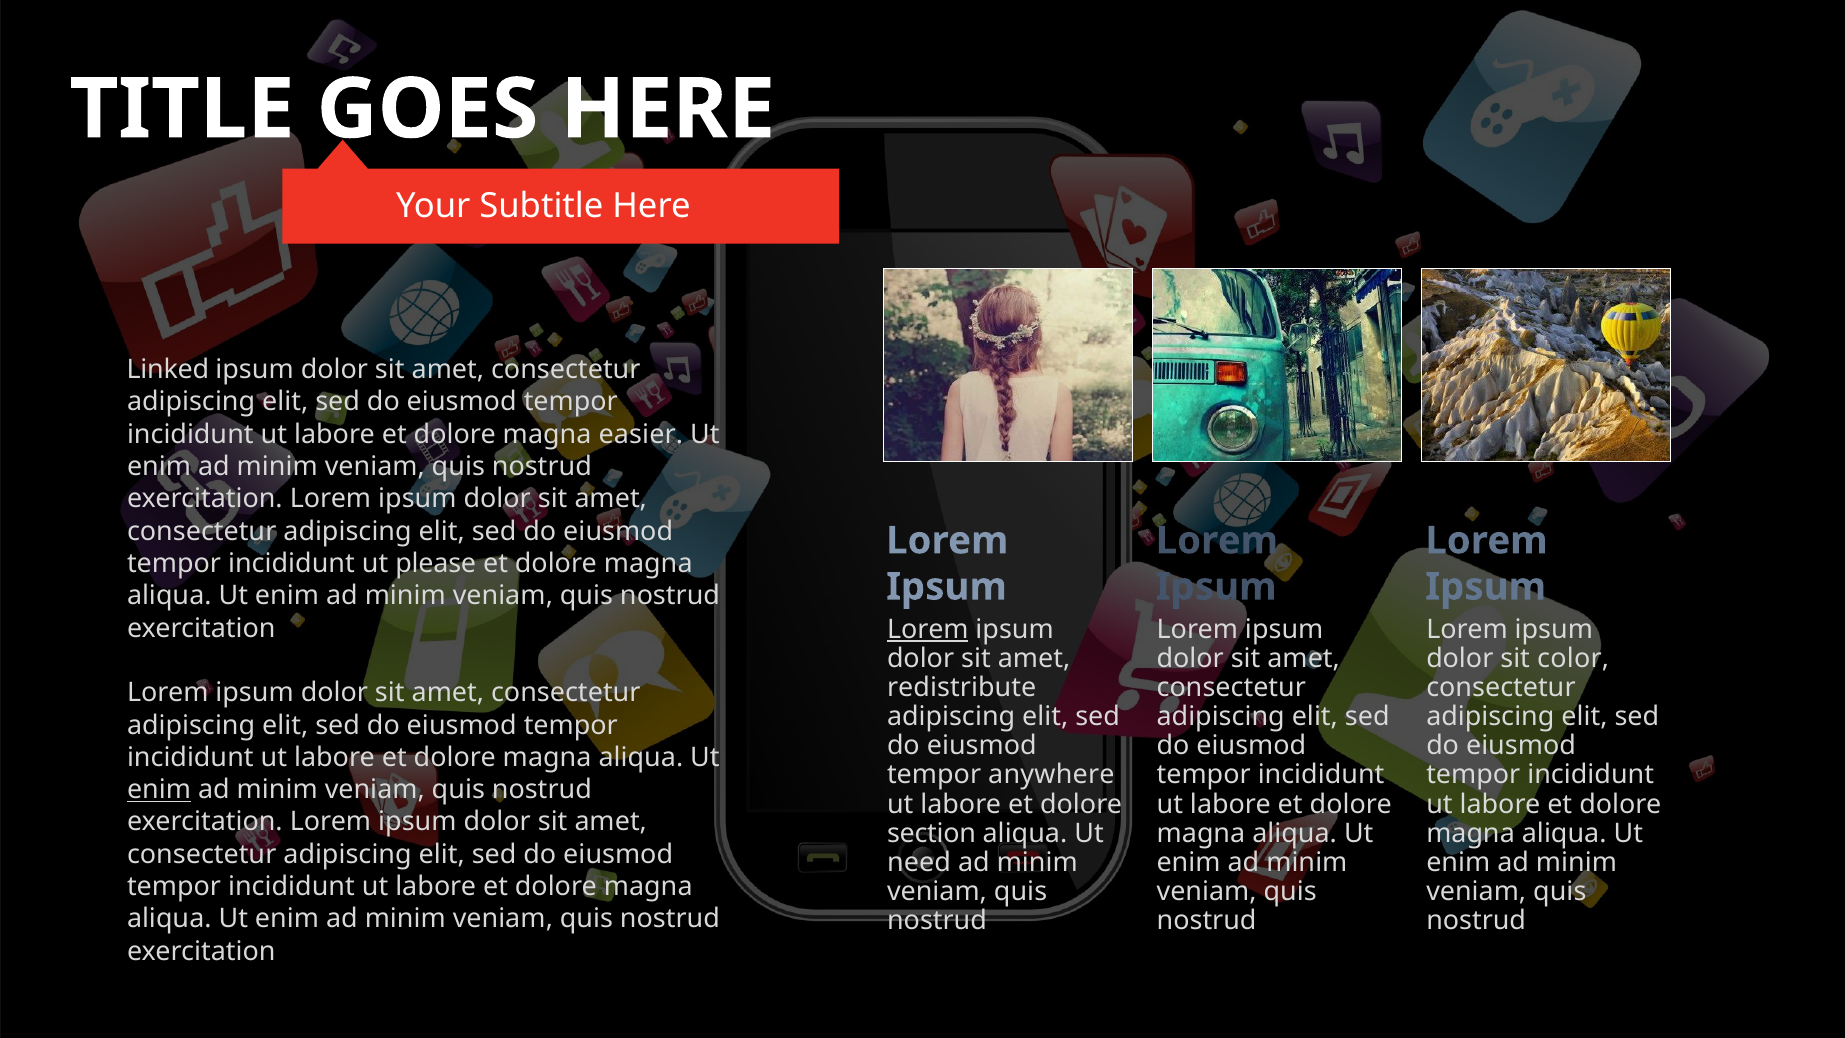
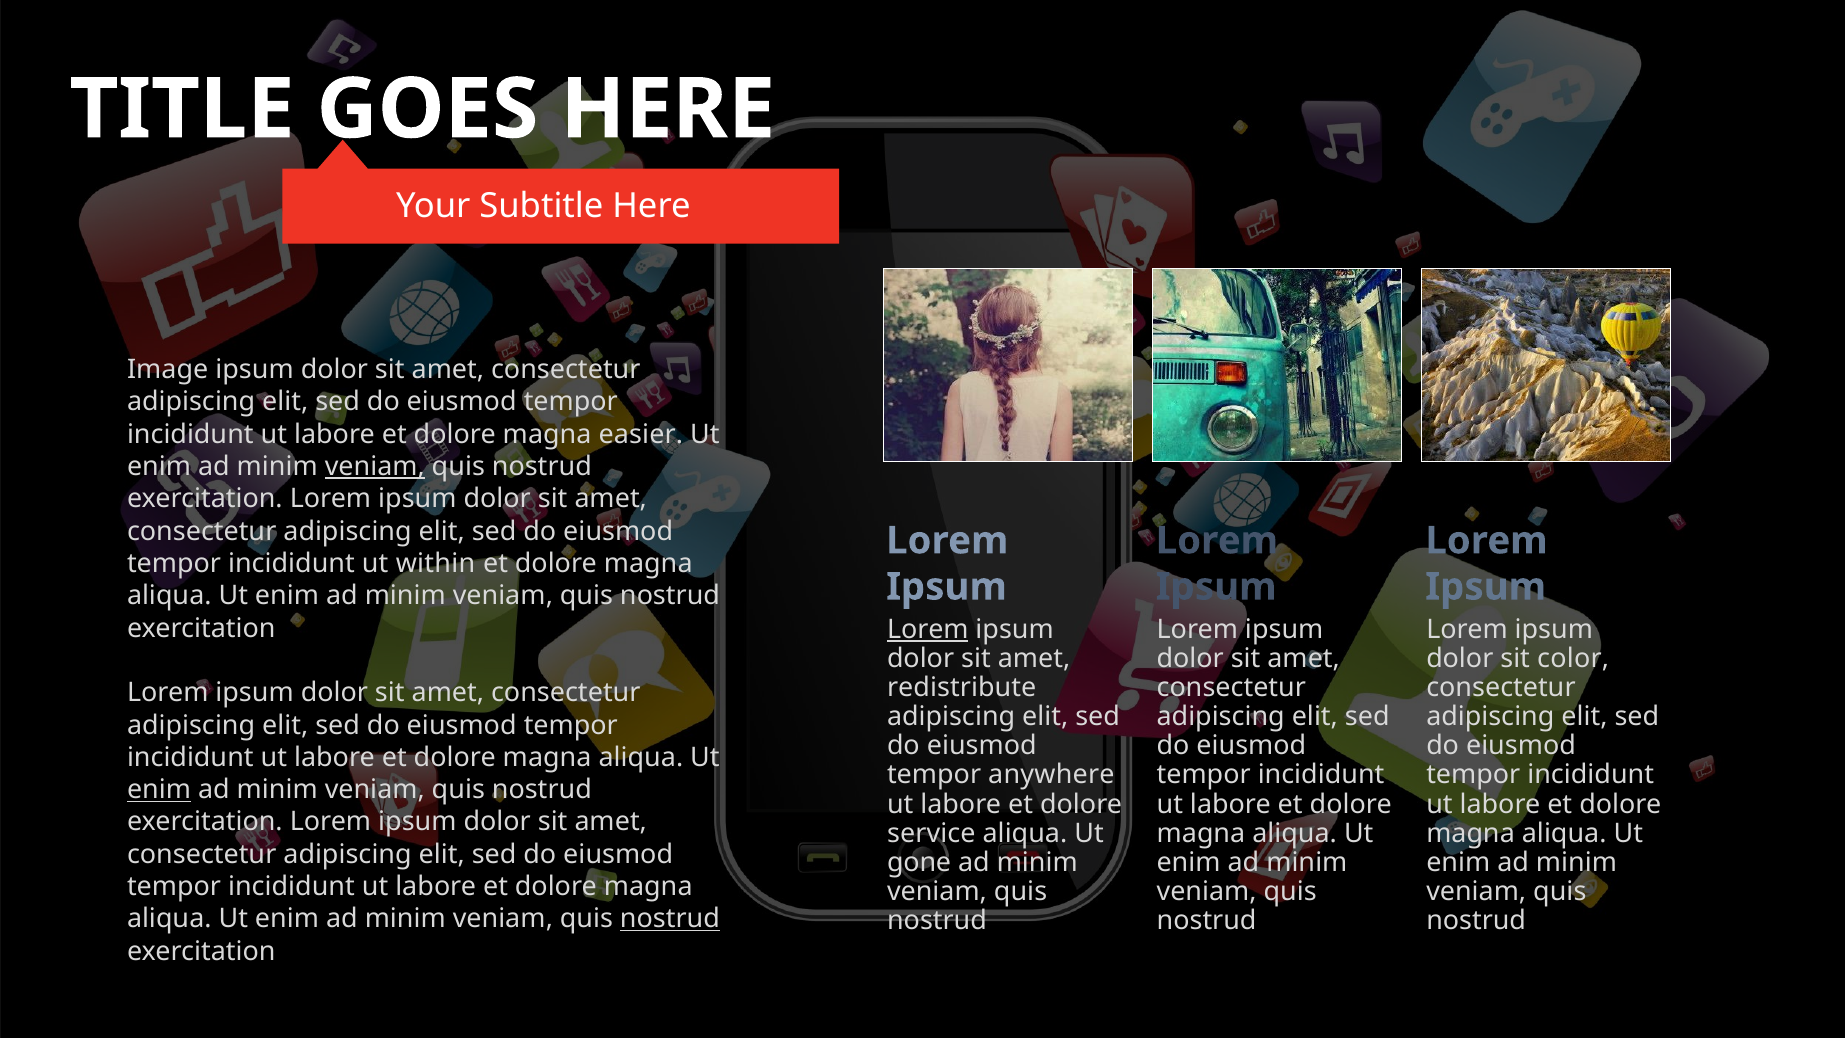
Linked: Linked -> Image
veniam at (375, 467) underline: none -> present
please: please -> within
section: section -> service
need: need -> gone
nostrud at (670, 919) underline: none -> present
